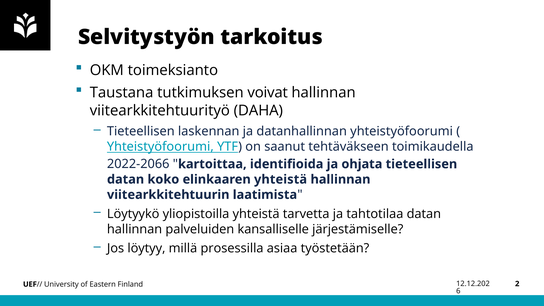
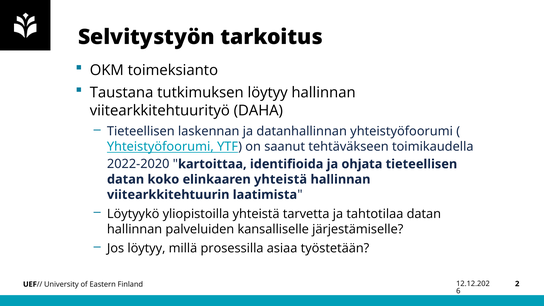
tutkimuksen voivat: voivat -> löytyy
2022-2066: 2022-2066 -> 2022-2020
